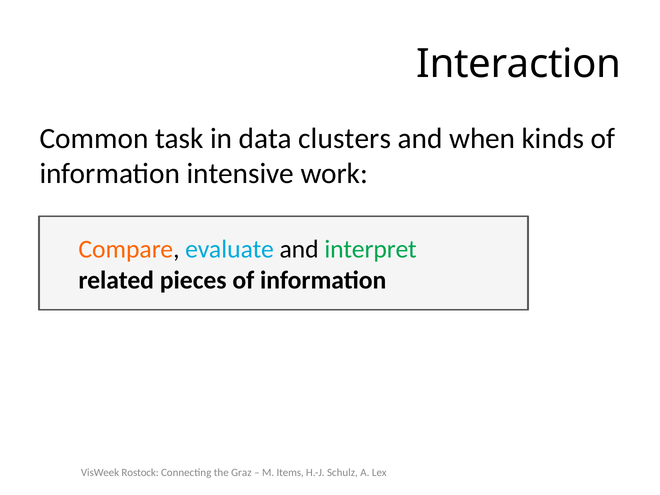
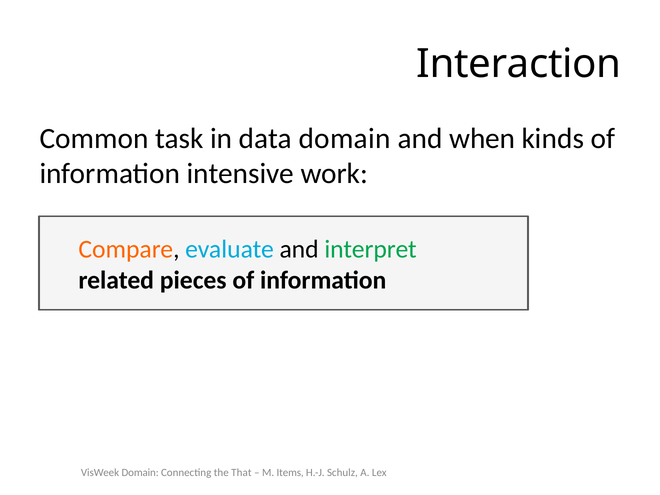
data clusters: clusters -> domain
VisWeek Rostock: Rostock -> Domain
Graz: Graz -> That
